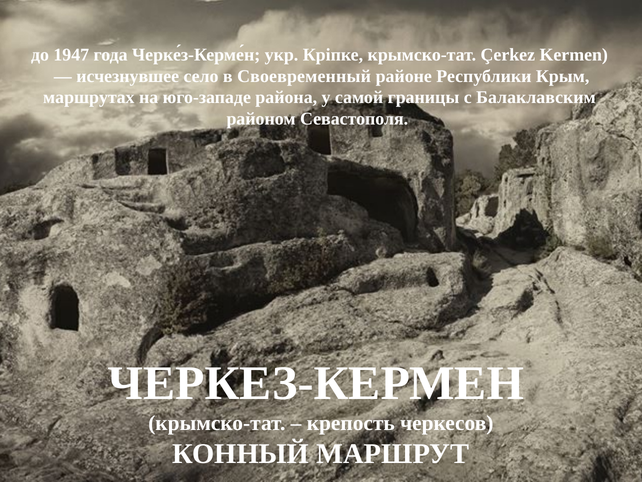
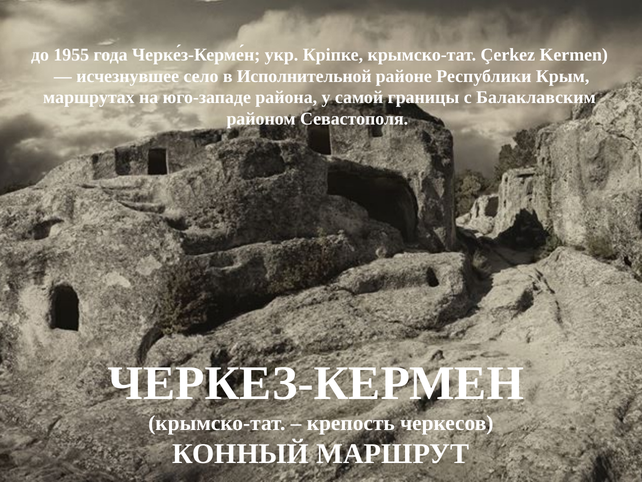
1947: 1947 -> 1955
Своевременный: Своевременный -> Исполнительной
